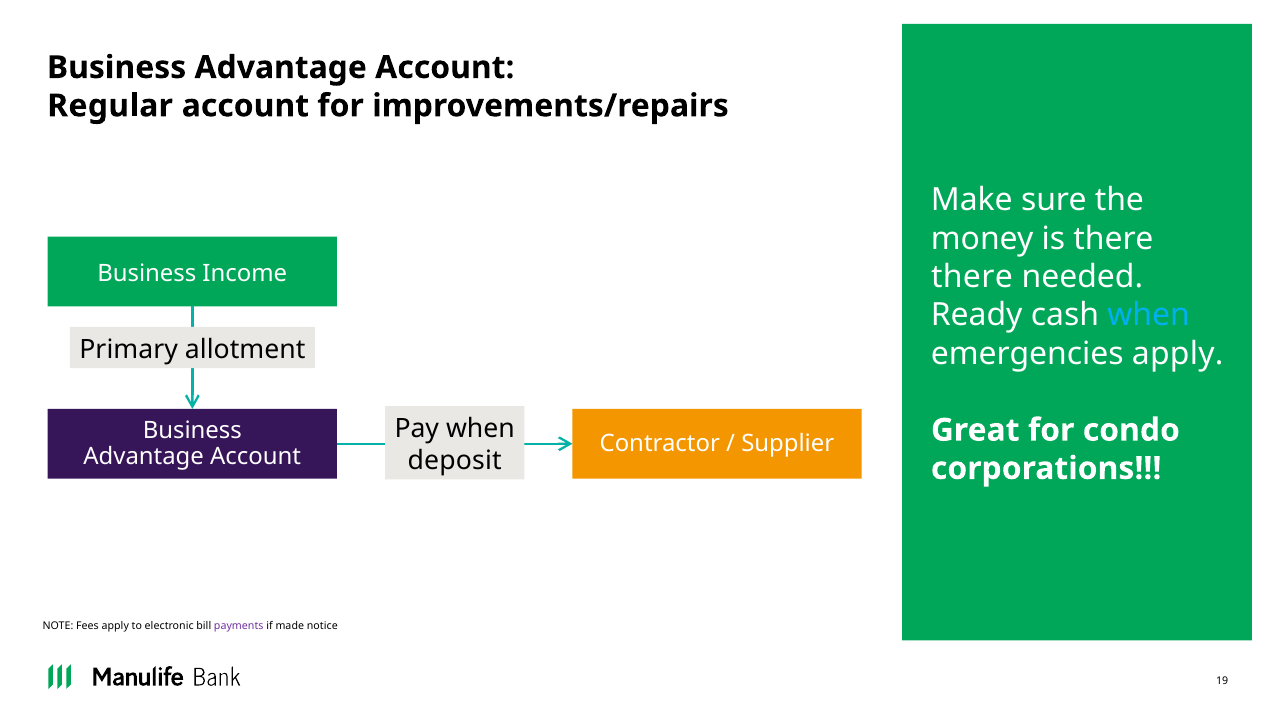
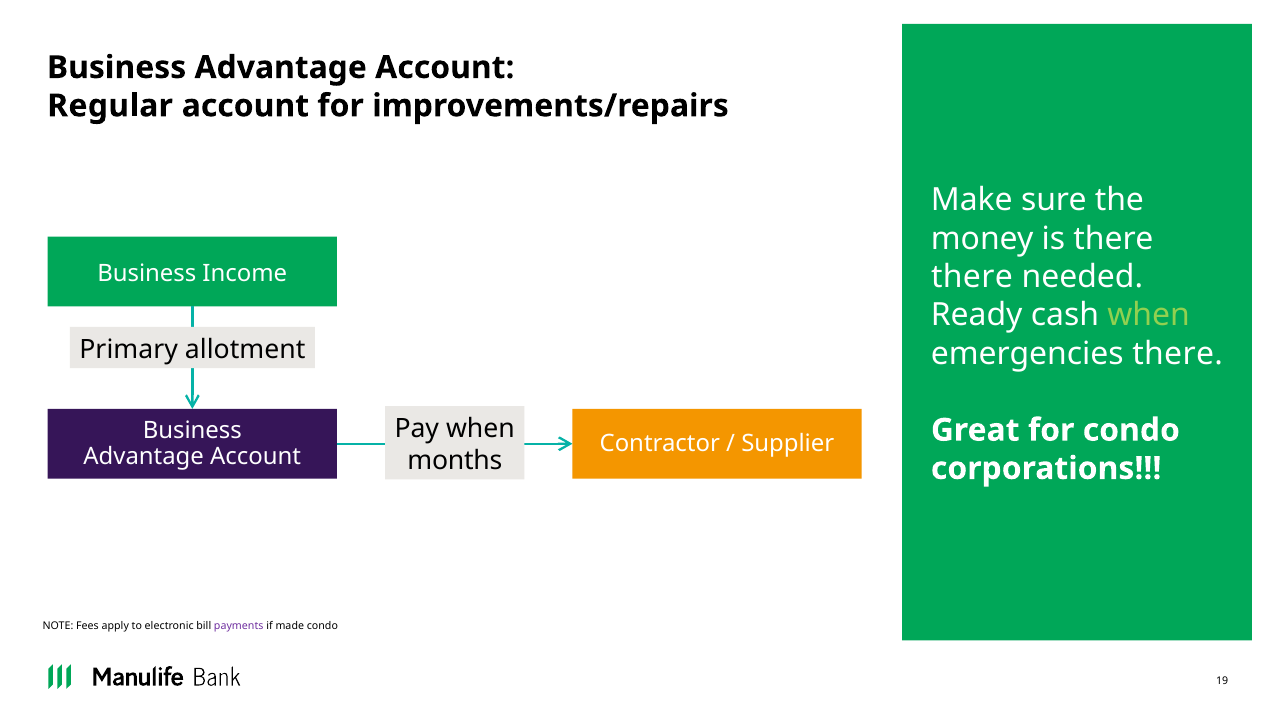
when at (1149, 315) colour: light blue -> light green
emergencies apply: apply -> there
deposit: deposit -> months
made notice: notice -> condo
